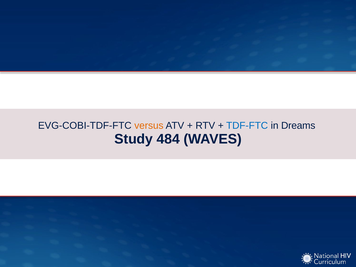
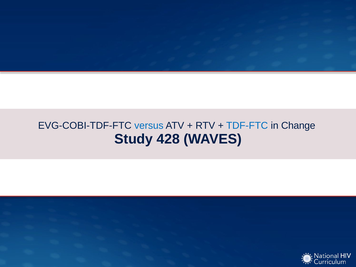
versus colour: orange -> blue
Dreams: Dreams -> Change
484: 484 -> 428
